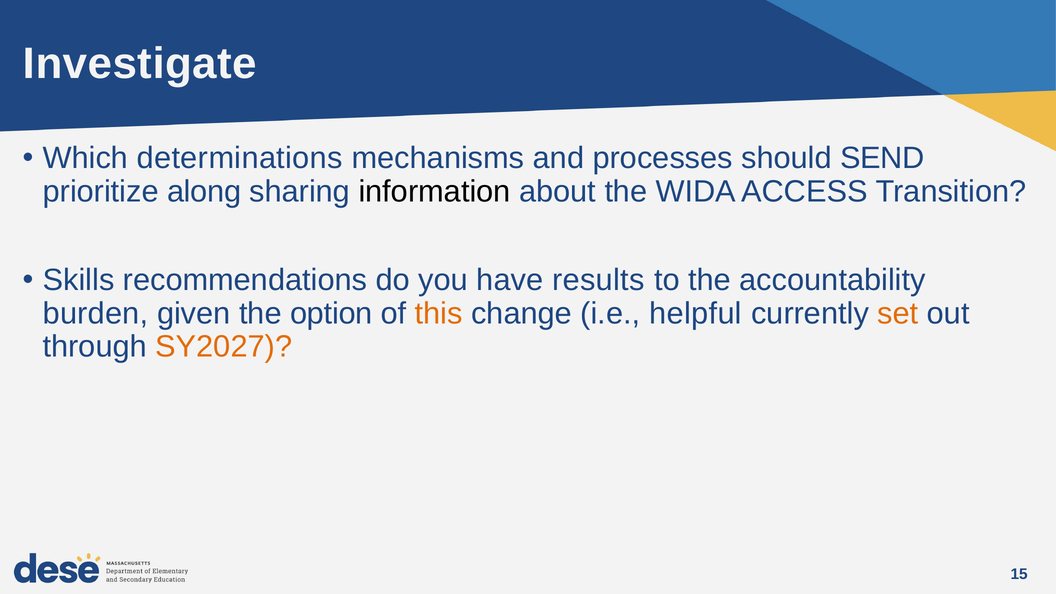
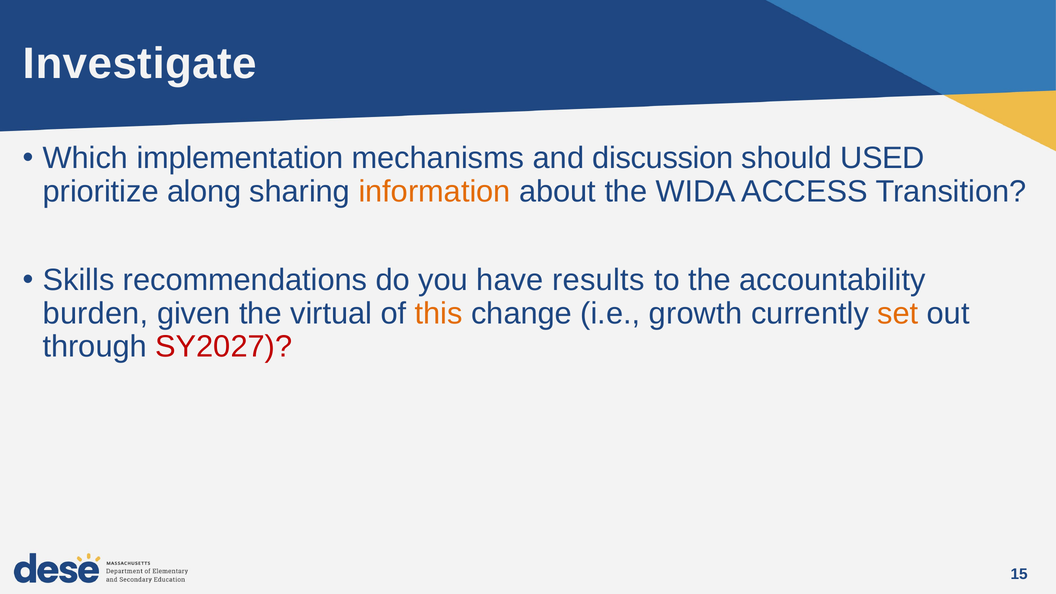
determinations: determinations -> implementation
processes: processes -> discussion
SEND: SEND -> USED
information colour: black -> orange
option: option -> virtual
helpful: helpful -> growth
SY2027 colour: orange -> red
